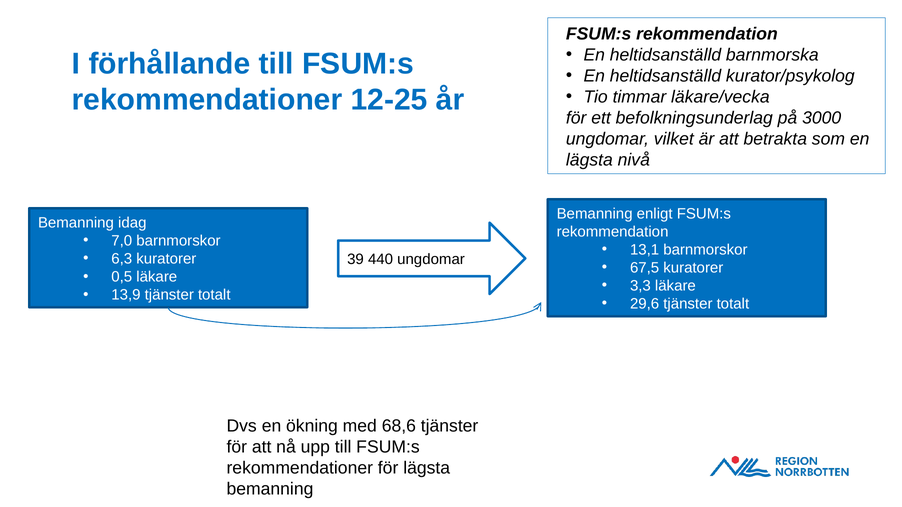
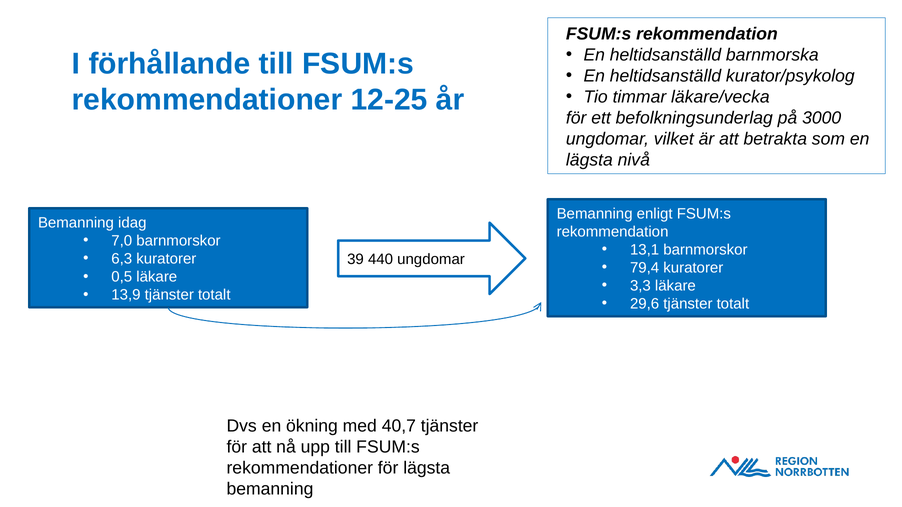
67,5: 67,5 -> 79,4
68,6: 68,6 -> 40,7
